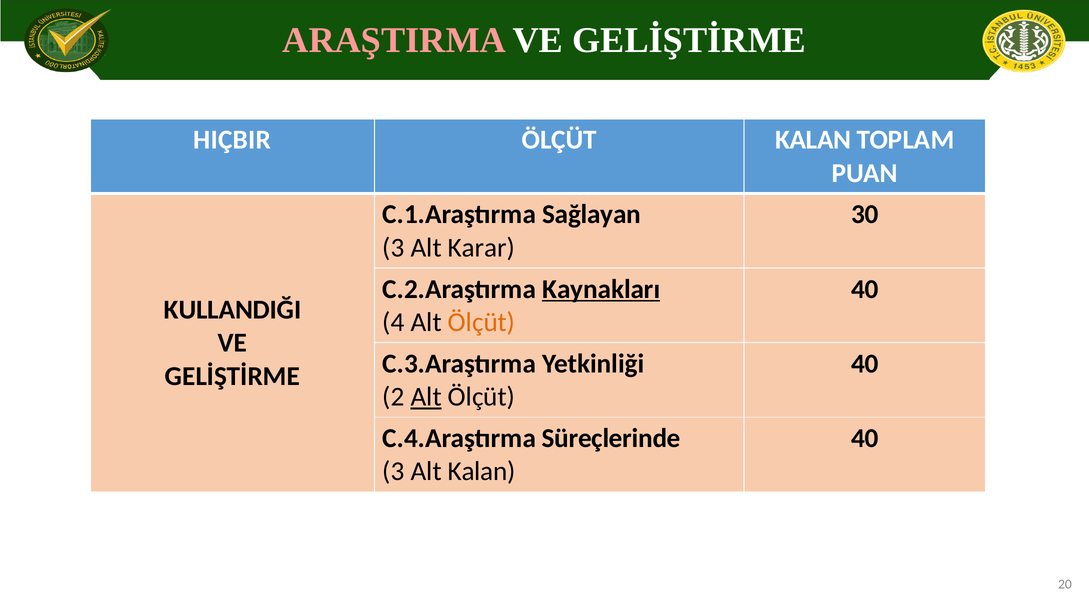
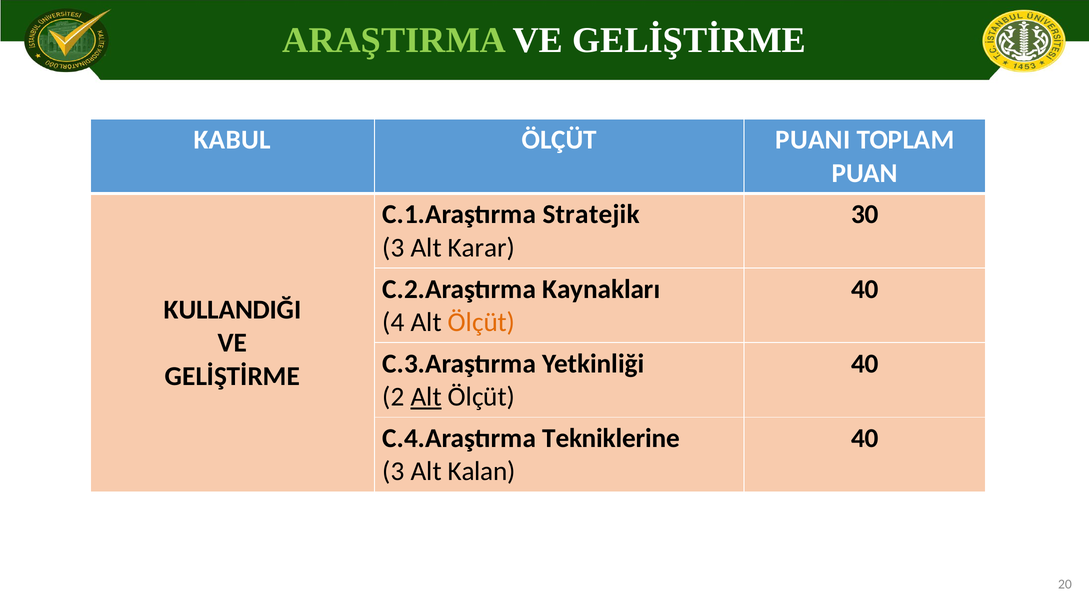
ARAŞTIRMA colour: pink -> light green
HIÇBIR: HIÇBIR -> KABUL
ÖLÇÜT KALAN: KALAN -> PUANI
Sağlayan: Sağlayan -> Stratejik
Kaynakları underline: present -> none
Süreçlerinde: Süreçlerinde -> Tekniklerine
